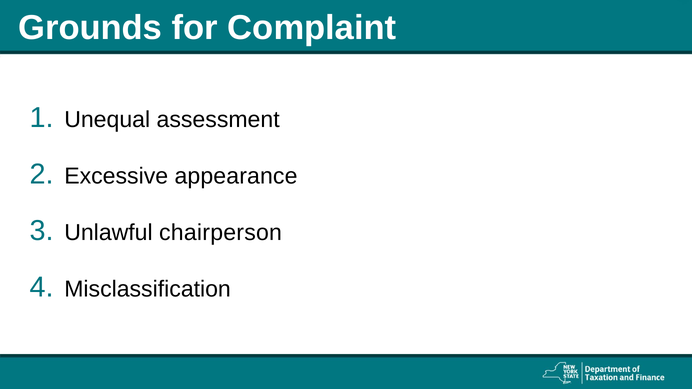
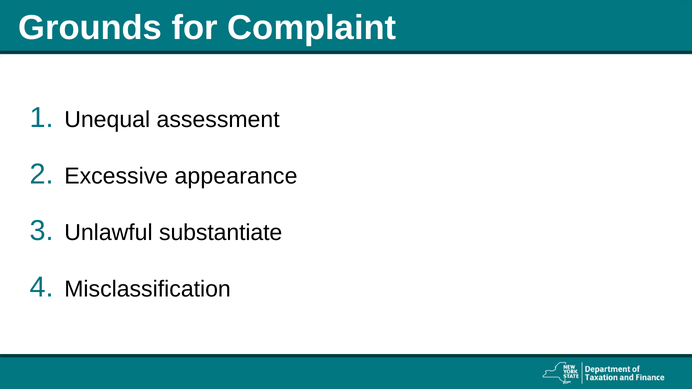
chairperson: chairperson -> substantiate
